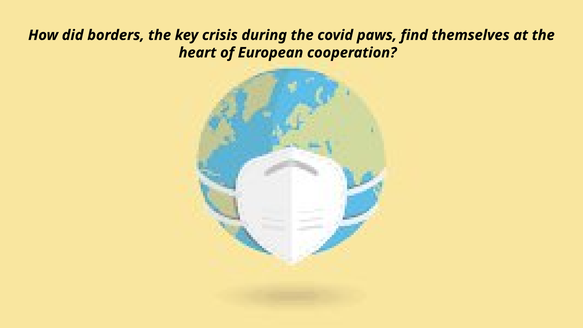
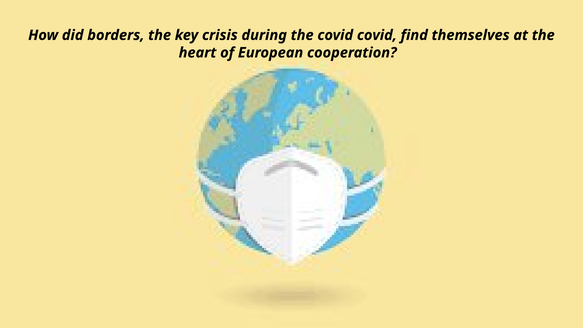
covid paws: paws -> covid
